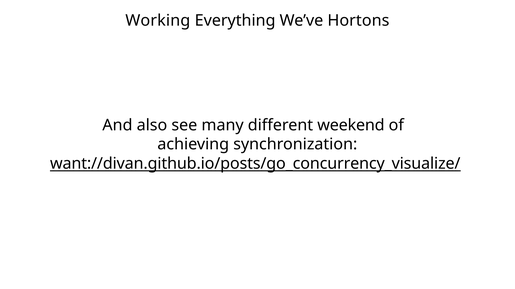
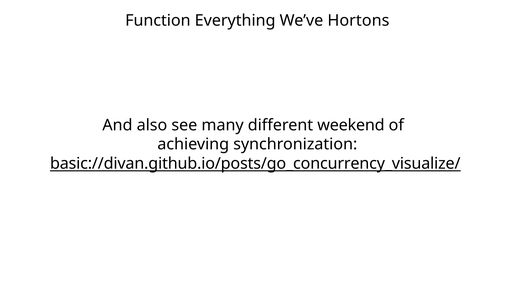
Working: Working -> Function
want://divan.github.io/posts/go_concurrency_visualize/: want://divan.github.io/posts/go_concurrency_visualize/ -> basic://divan.github.io/posts/go_concurrency_visualize/
